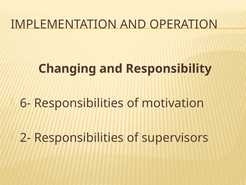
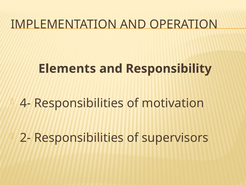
Changing: Changing -> Elements
6-: 6- -> 4-
